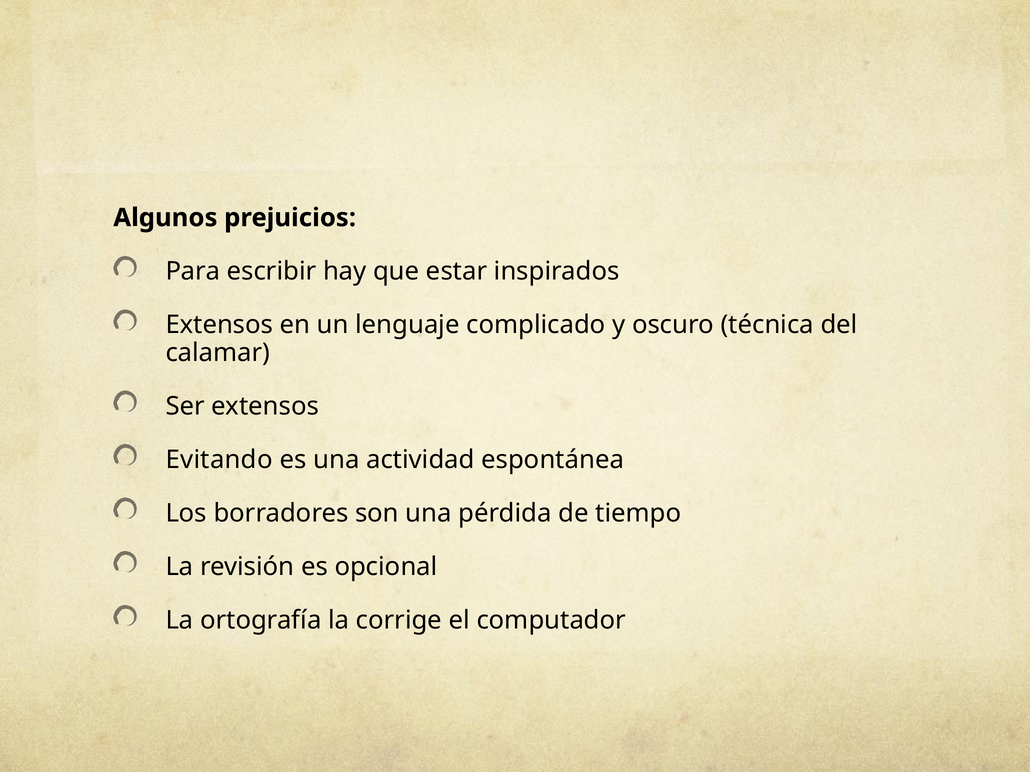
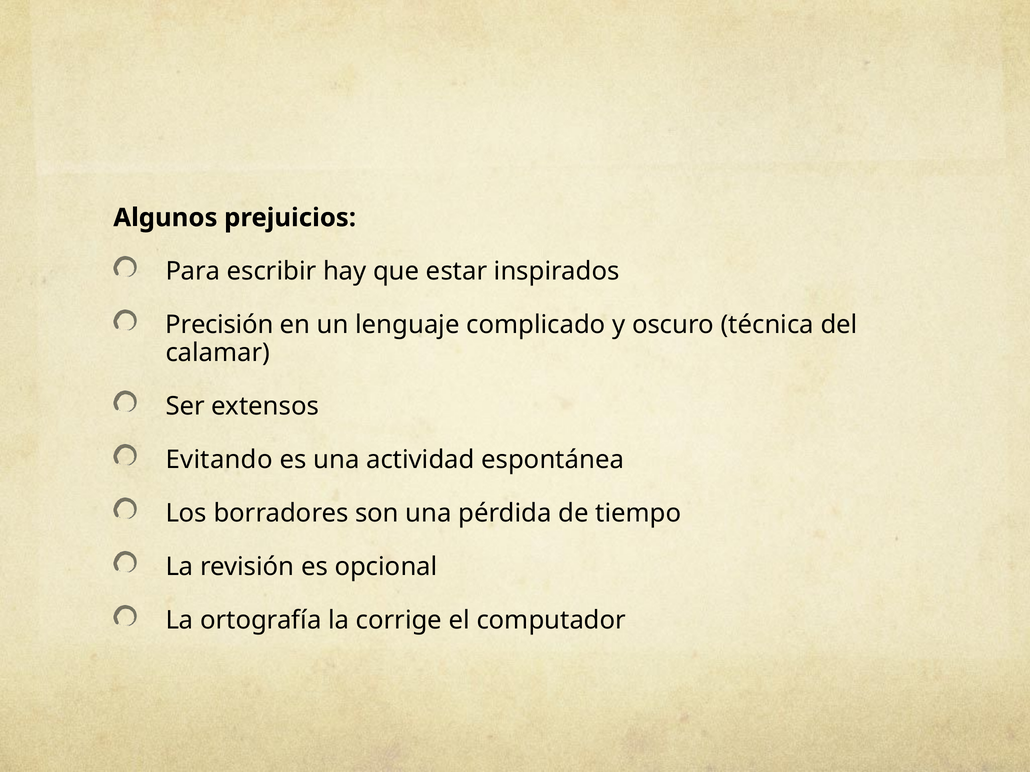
Extensos at (219, 325): Extensos -> Precisión
